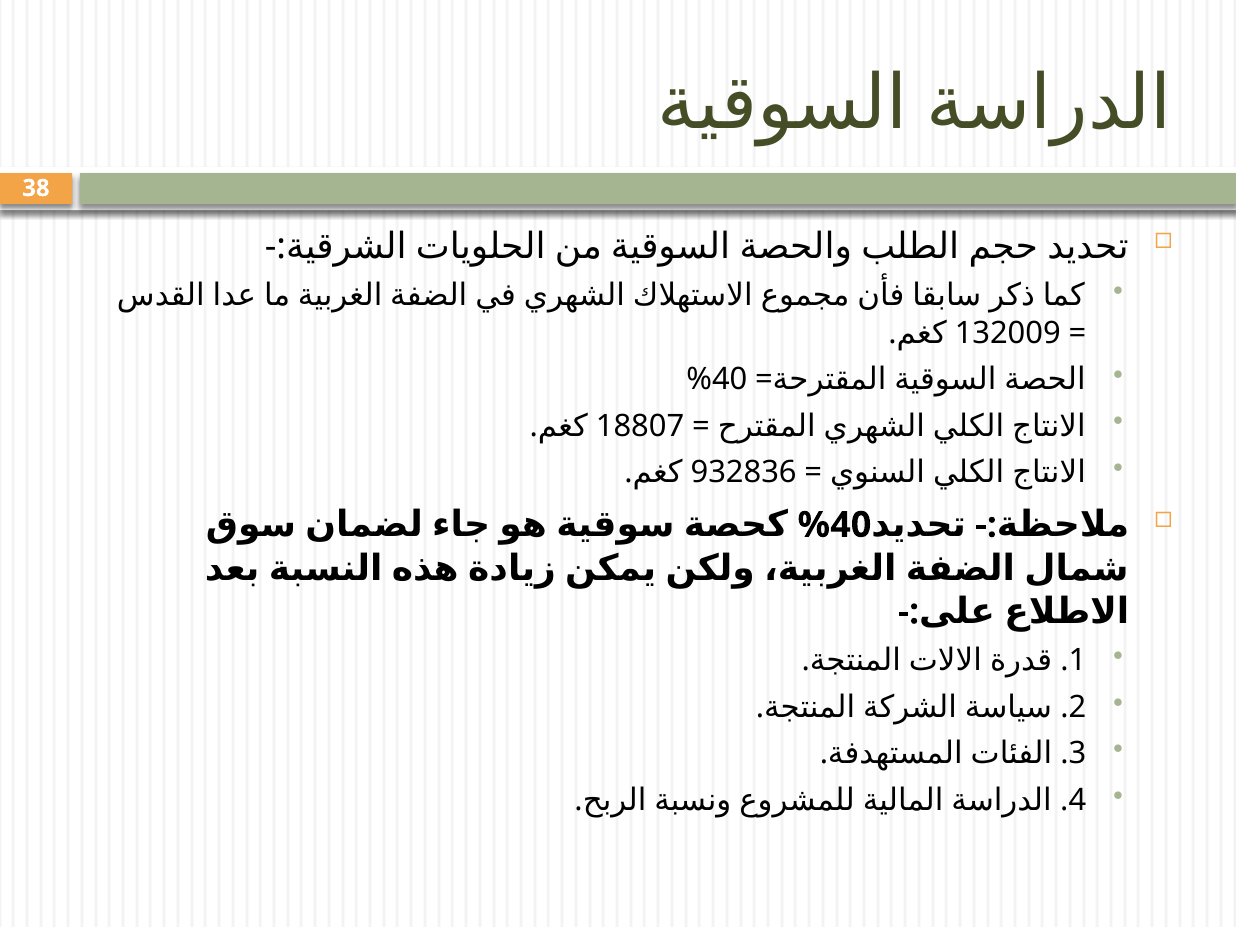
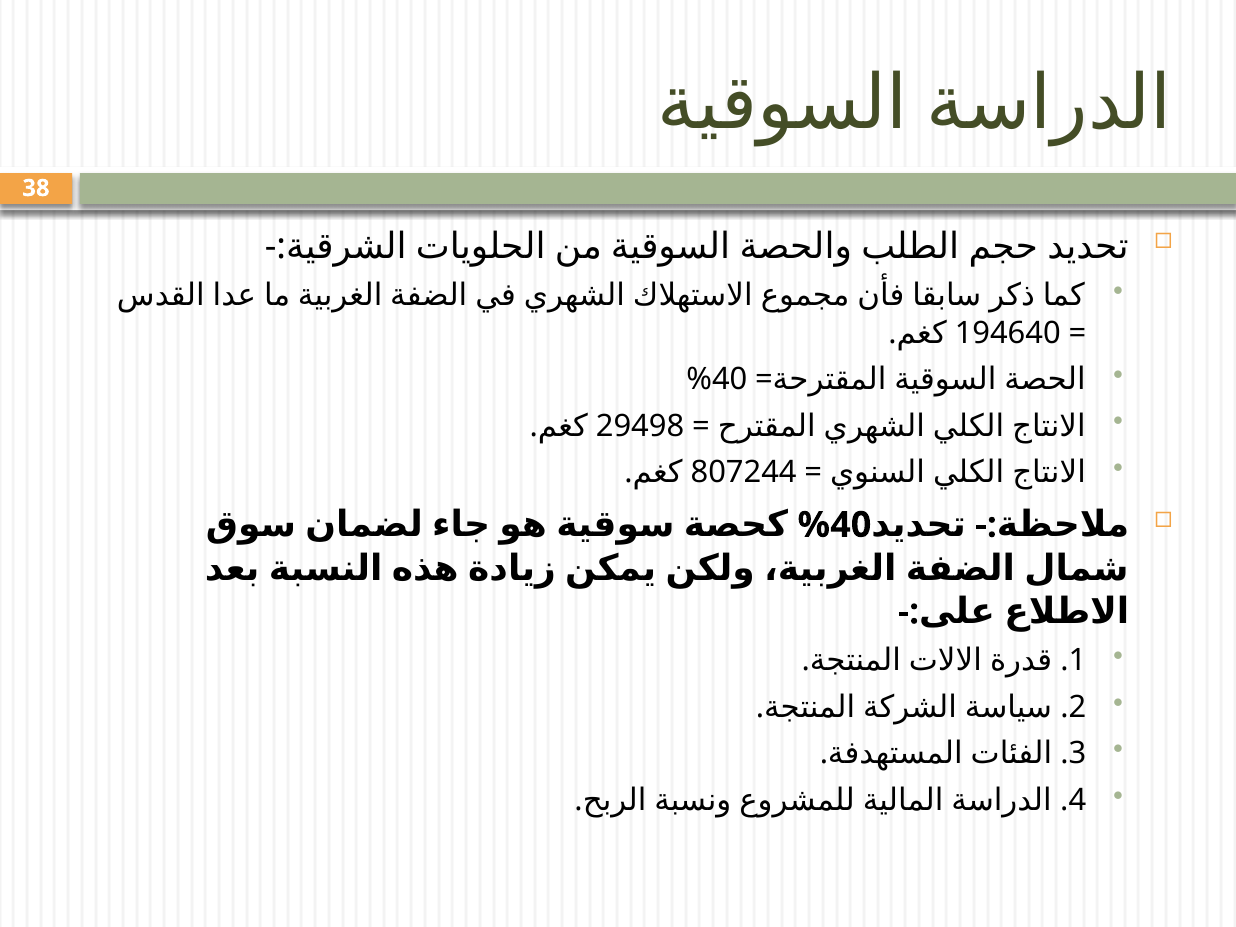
132009: 132009 -> 194640
18807: 18807 -> 29498
932836: 932836 -> 807244
